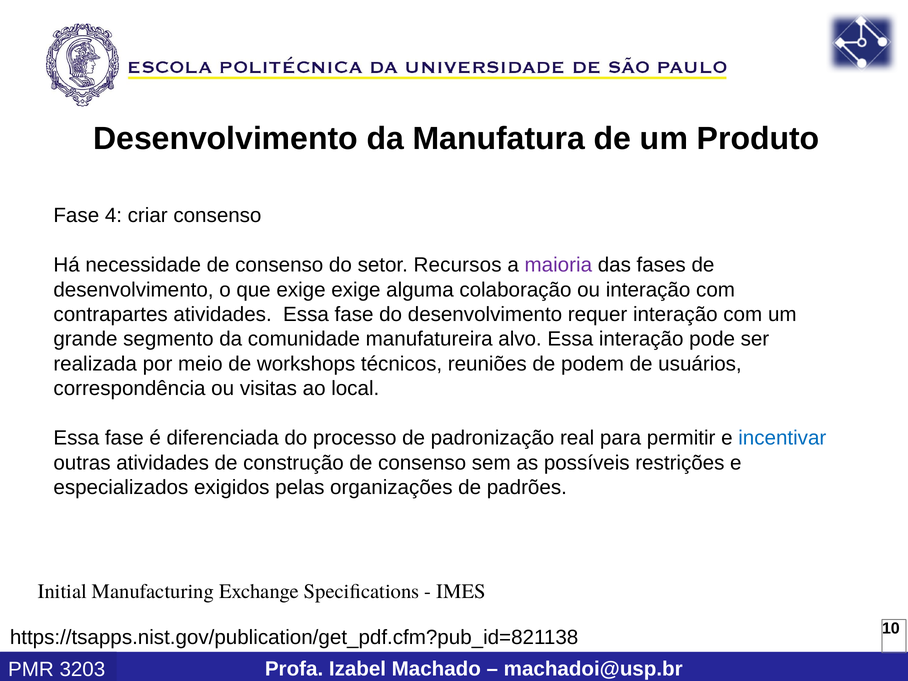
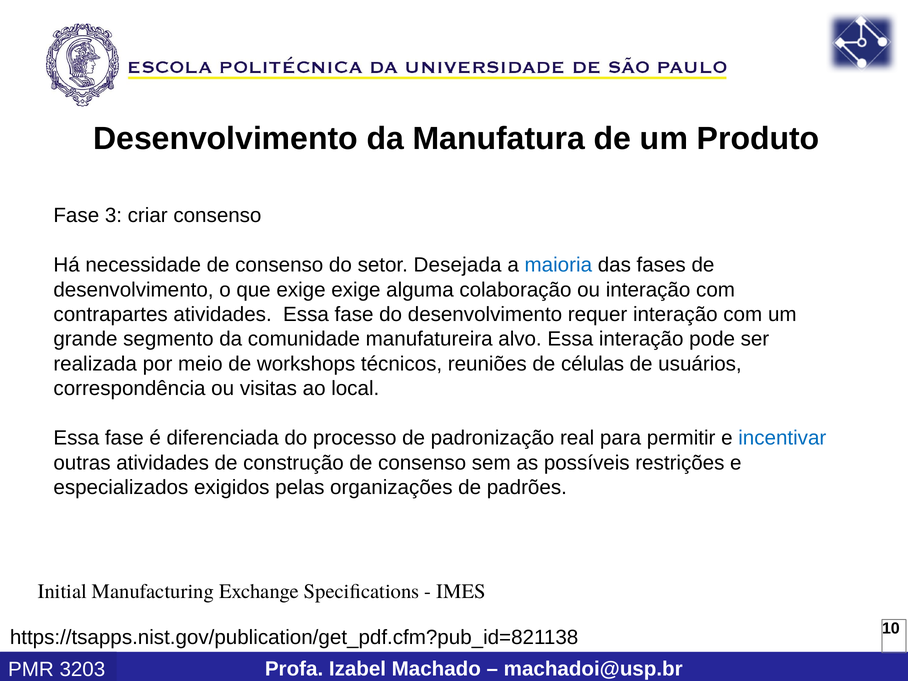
4: 4 -> 3
Recursos: Recursos -> Desejada
maioria colour: purple -> blue
podem: podem -> células
